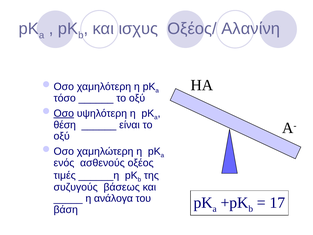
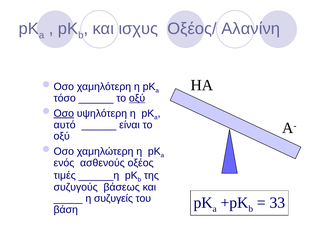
οξύ at (137, 98) underline: none -> present
θέση: θέση -> αυτό
ανάλογα: ανάλογα -> συζυγείς
17: 17 -> 33
